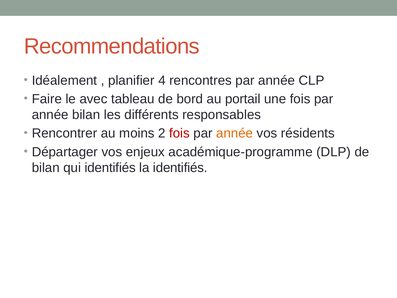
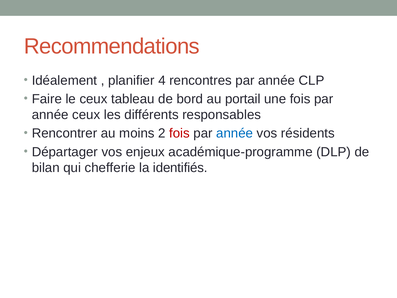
le avec: avec -> ceux
année bilan: bilan -> ceux
année at (235, 133) colour: orange -> blue
qui identifiés: identifiés -> chefferie
